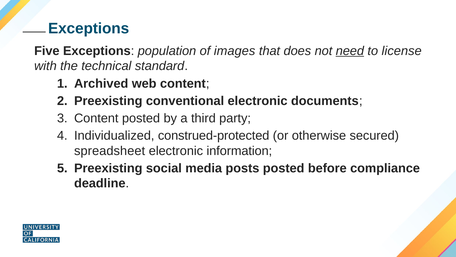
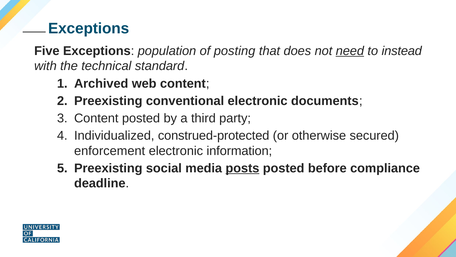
images: images -> posting
license: license -> instead
spreadsheet: spreadsheet -> enforcement
posts underline: none -> present
